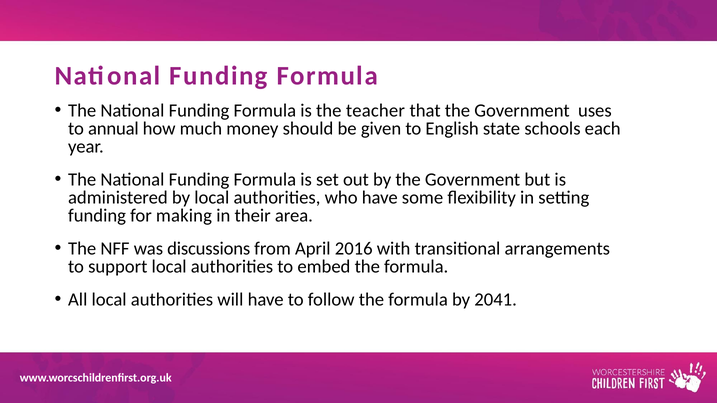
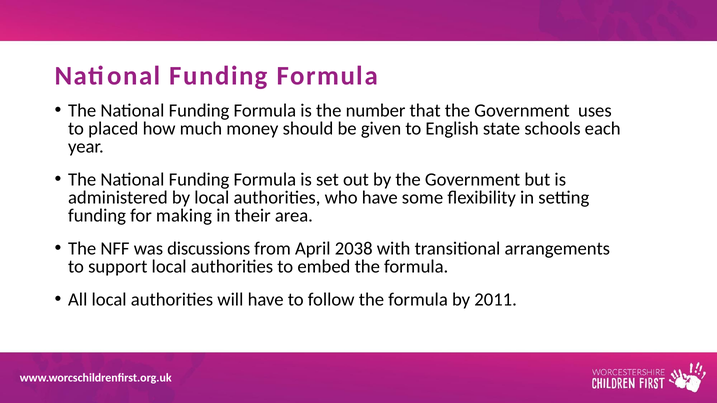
teacher: teacher -> number
annual: annual -> placed
2016: 2016 -> 2038
2041: 2041 -> 2011
